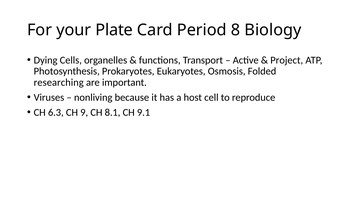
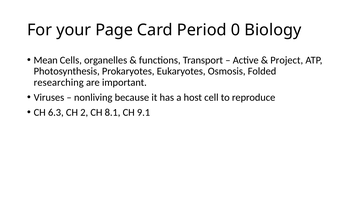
Plate: Plate -> Page
8: 8 -> 0
Dying: Dying -> Mean
9: 9 -> 2
